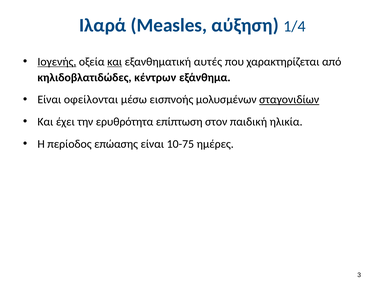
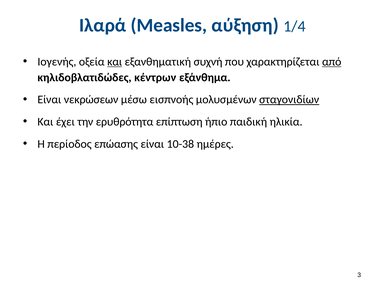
Ιογενής underline: present -> none
αυτές: αυτές -> συχνή
από underline: none -> present
οφείλονται: οφείλονται -> νεκρώσεων
στον: στον -> ήπιο
10-75: 10-75 -> 10-38
